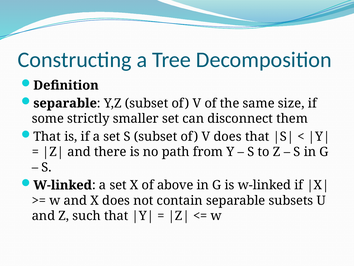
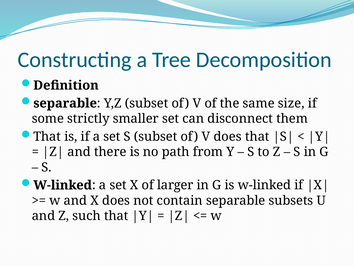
above: above -> larger
